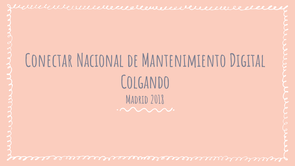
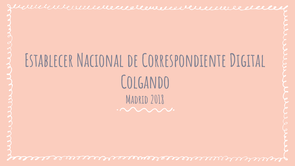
Conectar: Conectar -> Establecer
Mantenimiento: Mantenimiento -> Correspondiente
